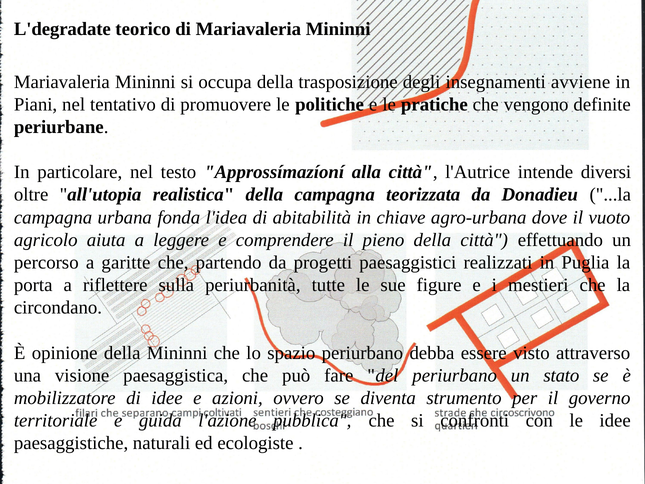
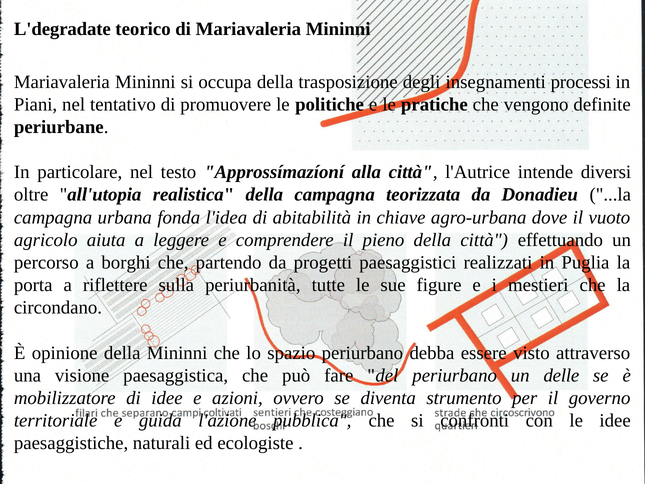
avviene: avviene -> processi
garitte: garitte -> borghi
stato: stato -> delle
